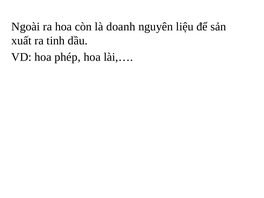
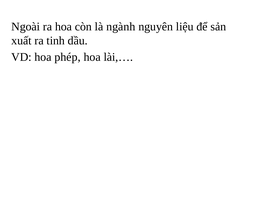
doanh: doanh -> ngành
